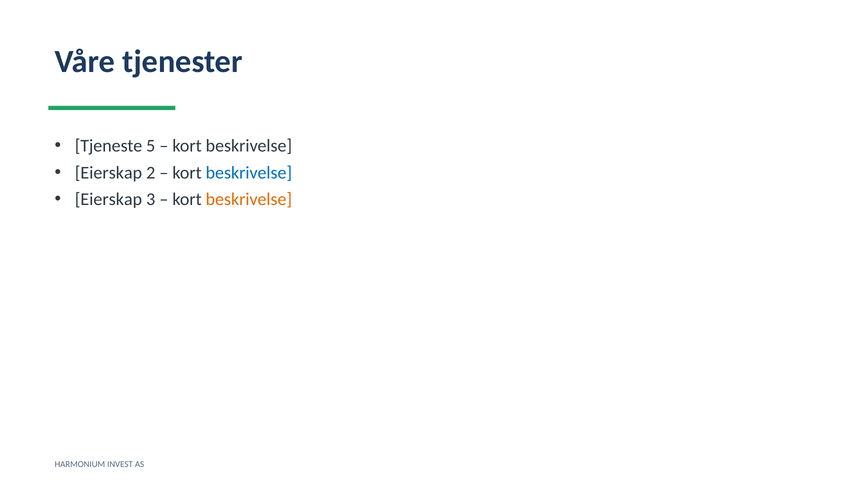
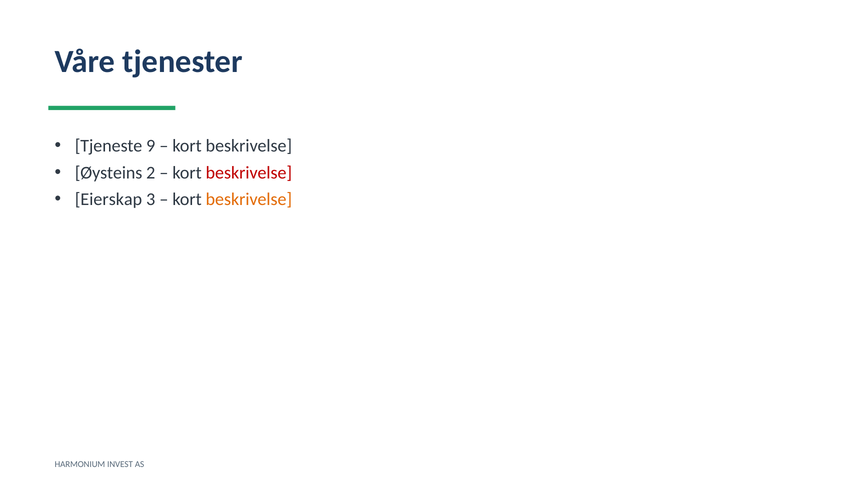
5: 5 -> 9
Eierskap at (109, 173): Eierskap -> Øysteins
beskrivelse at (249, 173) colour: blue -> red
